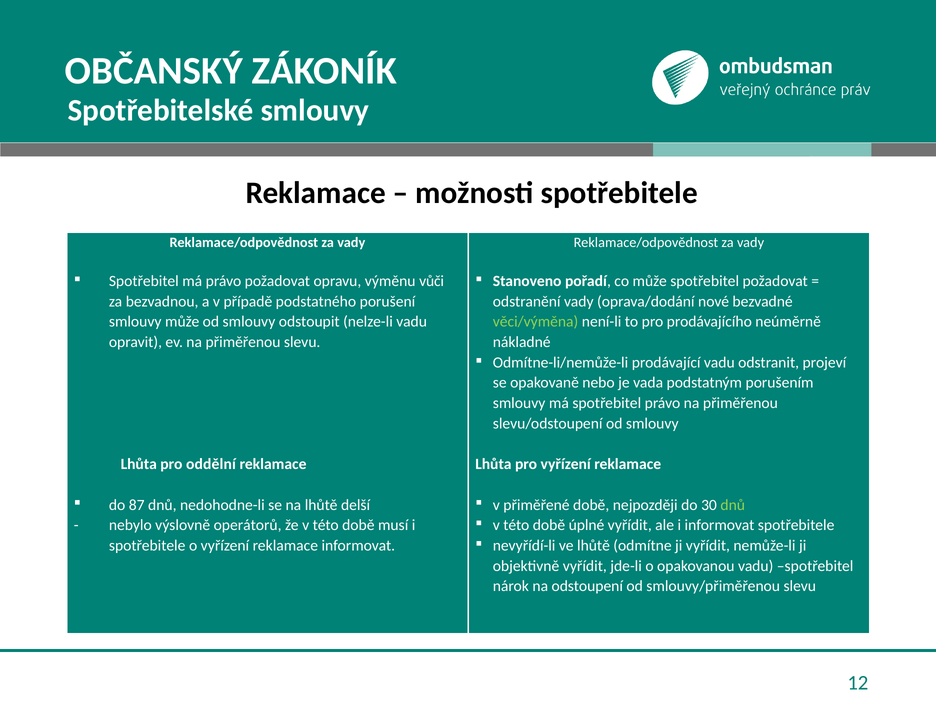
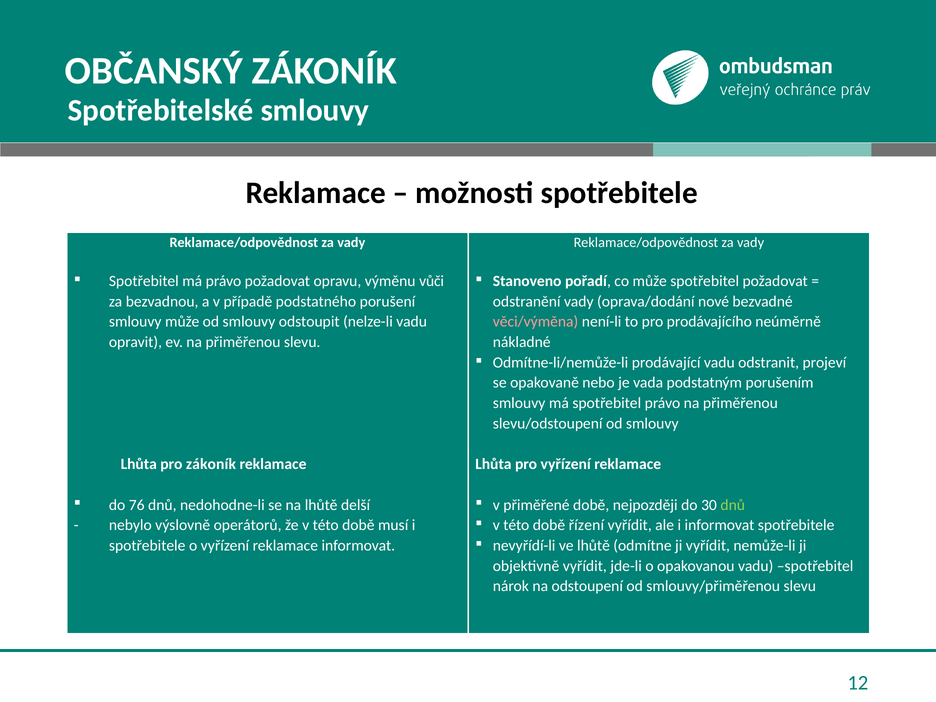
věci/výměna colour: light green -> pink
pro oddělní: oddělní -> zákoník
87: 87 -> 76
úplné: úplné -> řízení
